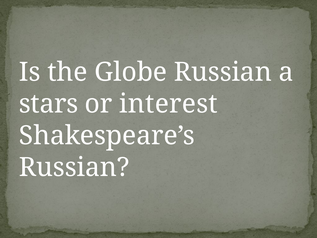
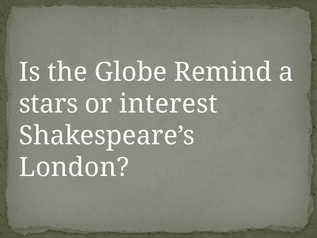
Globe Russian: Russian -> Remind
Russian at (74, 167): Russian -> London
